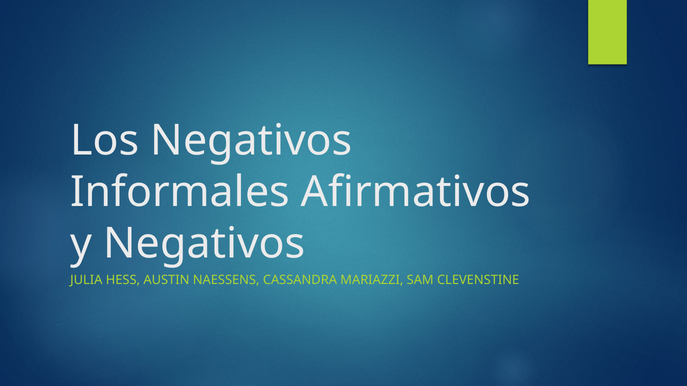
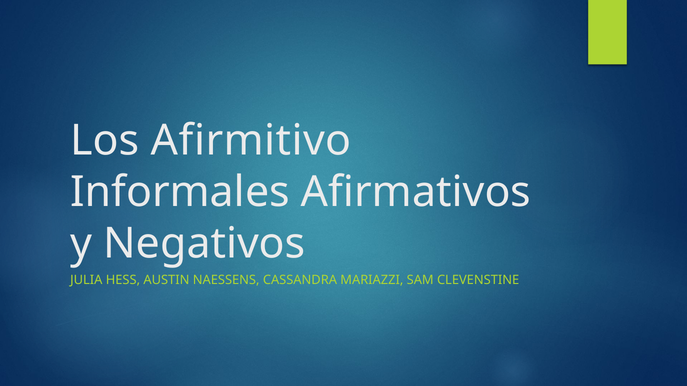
Los Negativos: Negativos -> Afirmitivo
